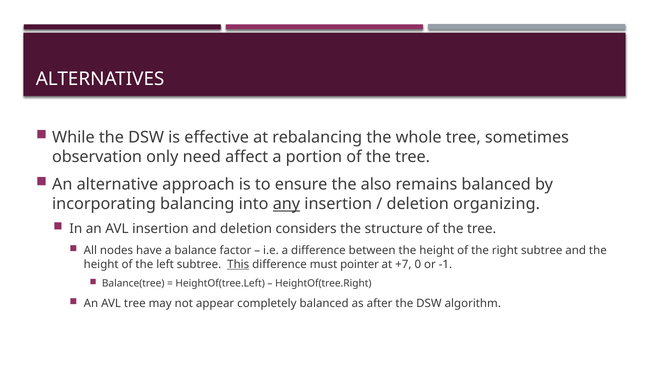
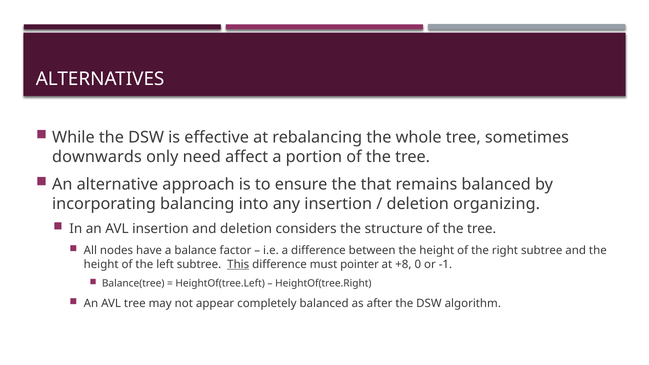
observation: observation -> downwards
also: also -> that
any underline: present -> none
+7: +7 -> +8
